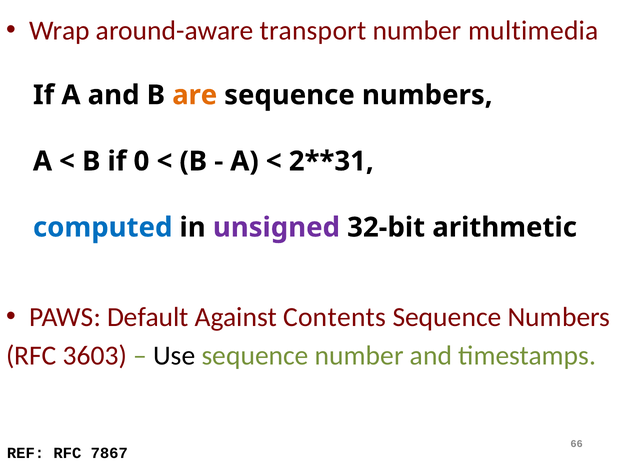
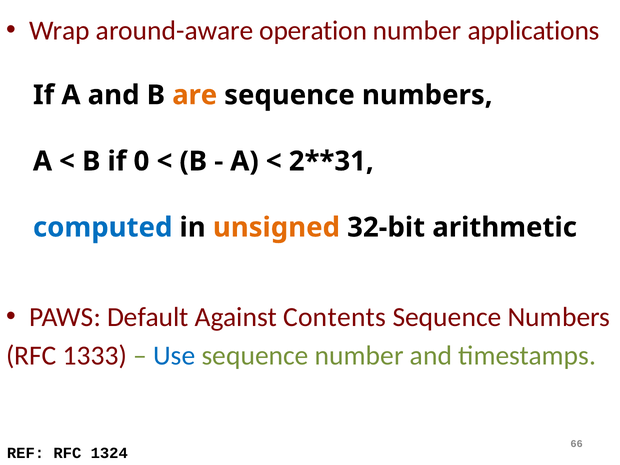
transport: transport -> operation
multimedia: multimedia -> applications
unsigned colour: purple -> orange
3603: 3603 -> 1333
Use colour: black -> blue
7867: 7867 -> 1324
